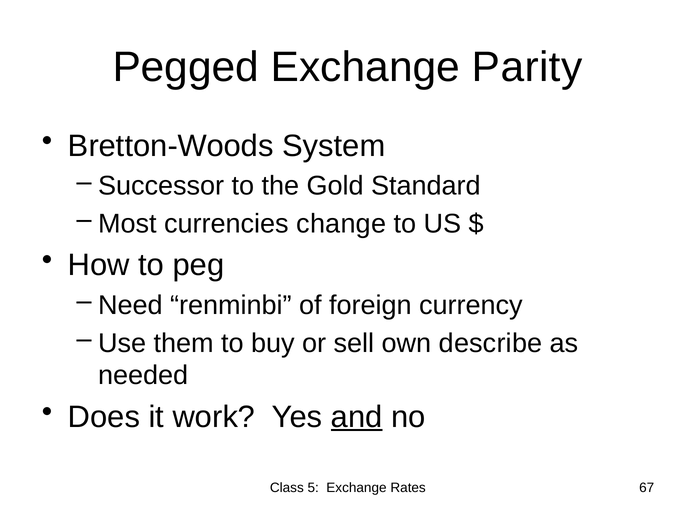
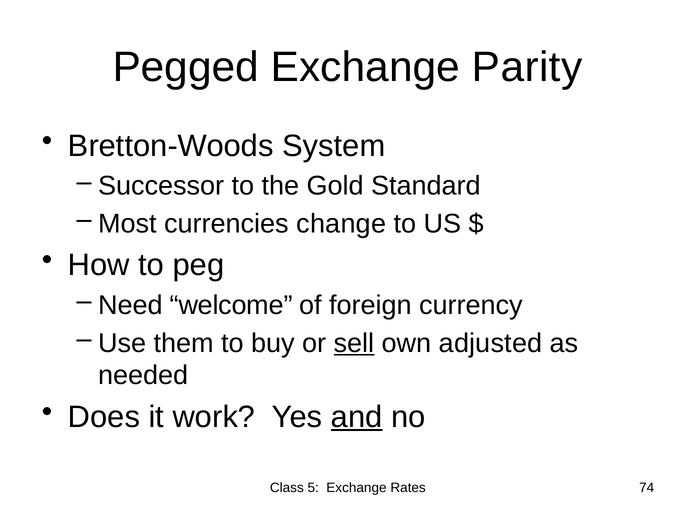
renminbi: renminbi -> welcome
sell underline: none -> present
describe: describe -> adjusted
67: 67 -> 74
